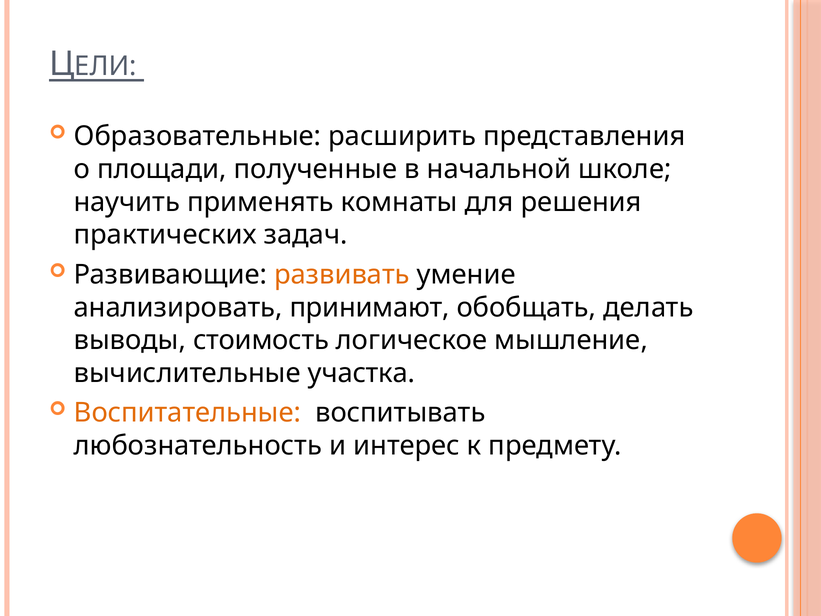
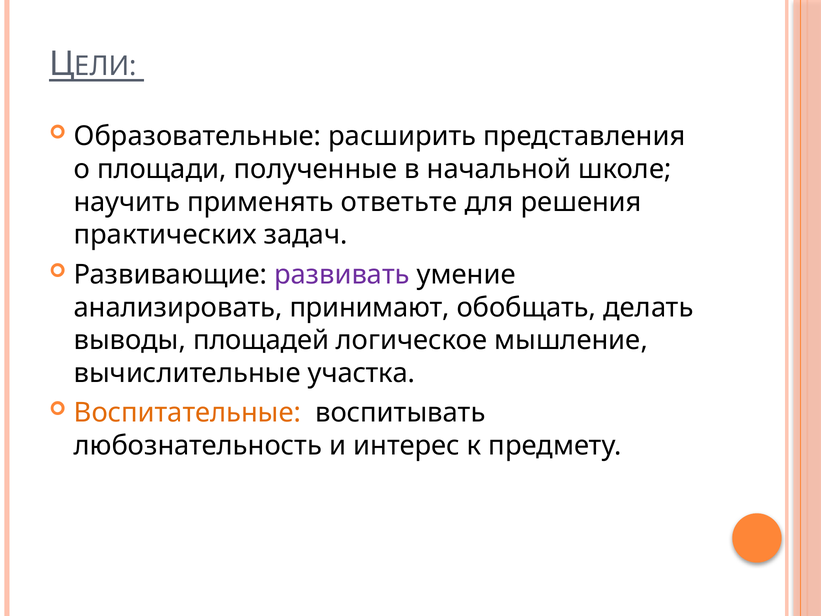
комнаты: комнаты -> ответьте
развивать colour: orange -> purple
стоимость: стоимость -> площадей
